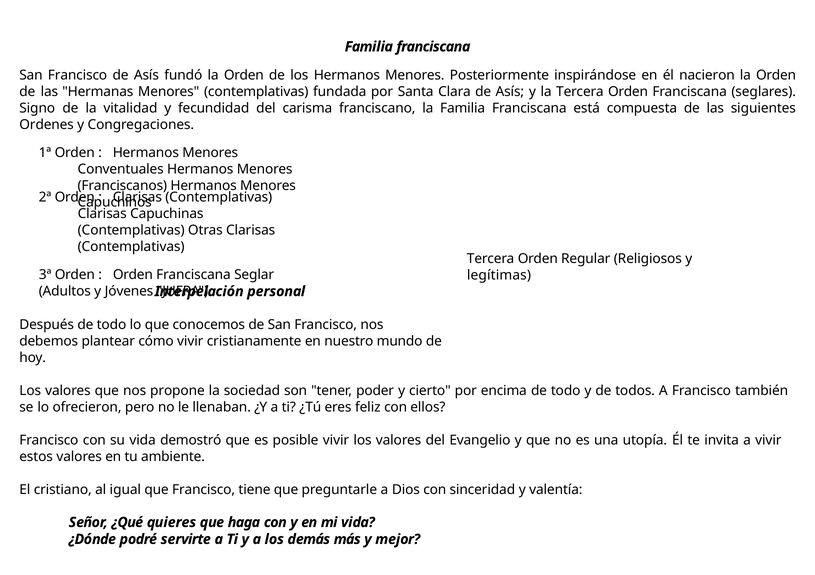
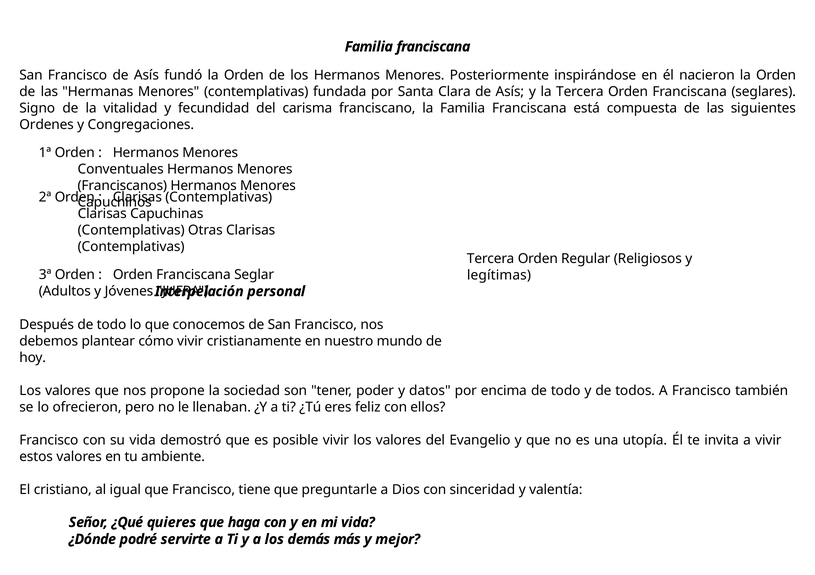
cierto: cierto -> datos
